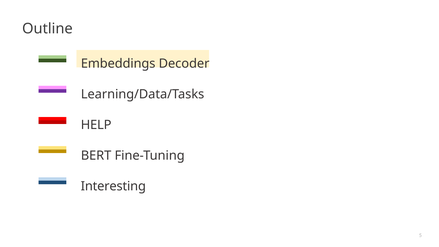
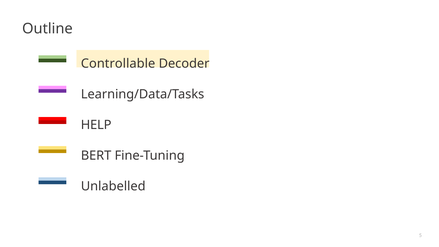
Embeddings: Embeddings -> Controllable
Interesting: Interesting -> Unlabelled
